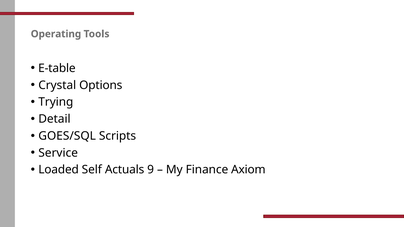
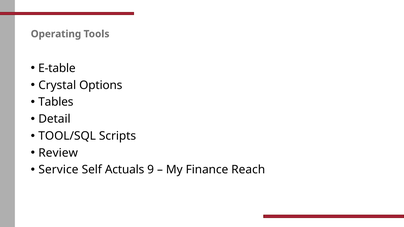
Trying: Trying -> Tables
GOES/SQL: GOES/SQL -> TOOL/SQL
Service: Service -> Review
Loaded: Loaded -> Service
Axiom: Axiom -> Reach
